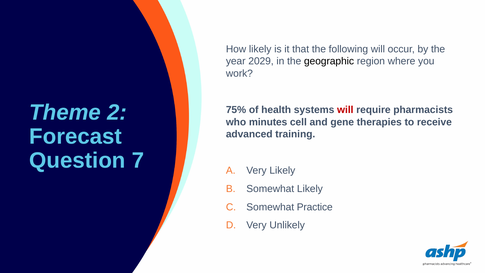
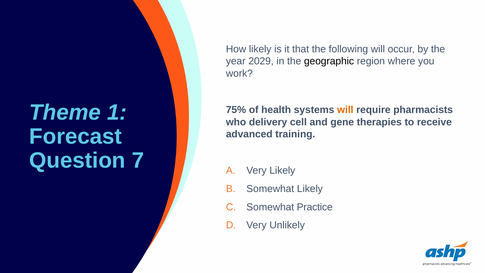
2: 2 -> 1
will at (345, 110) colour: red -> orange
minutes: minutes -> delivery
